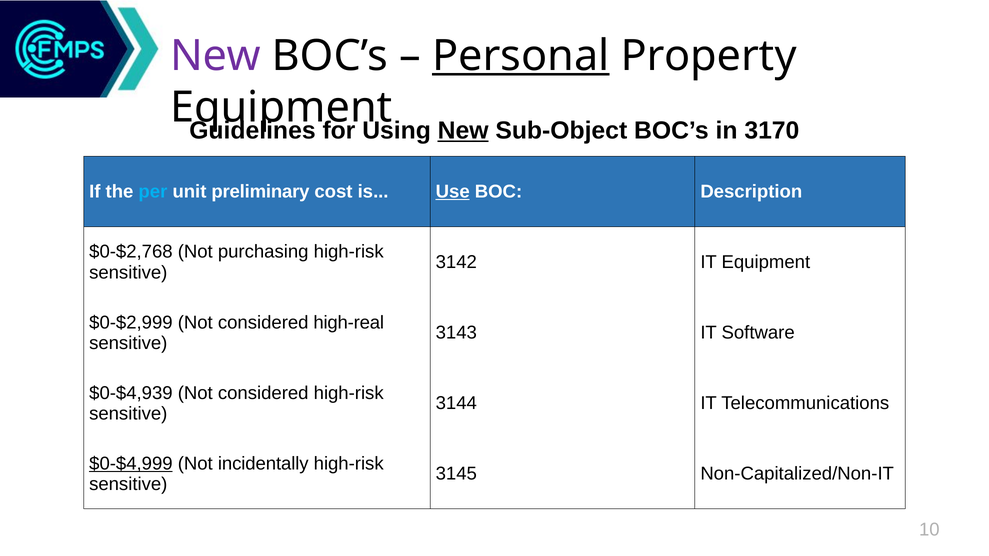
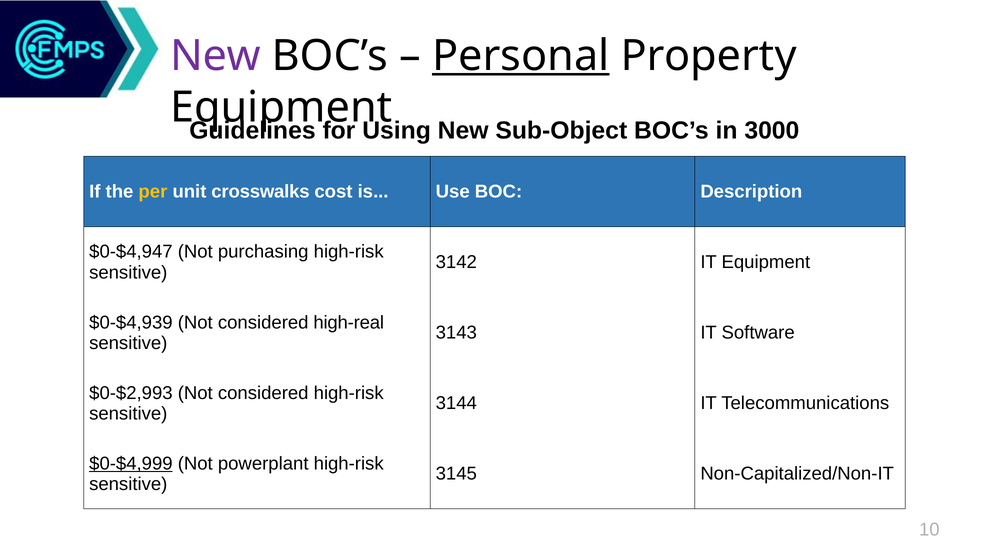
New at (463, 131) underline: present -> none
3170: 3170 -> 3000
per colour: light blue -> yellow
preliminary: preliminary -> crosswalks
Use underline: present -> none
$0-$2,768: $0-$2,768 -> $0-$4,947
$0-$2,999: $0-$2,999 -> $0-$4,939
$0-$4,939: $0-$4,939 -> $0-$2,993
incidentally: incidentally -> powerplant
